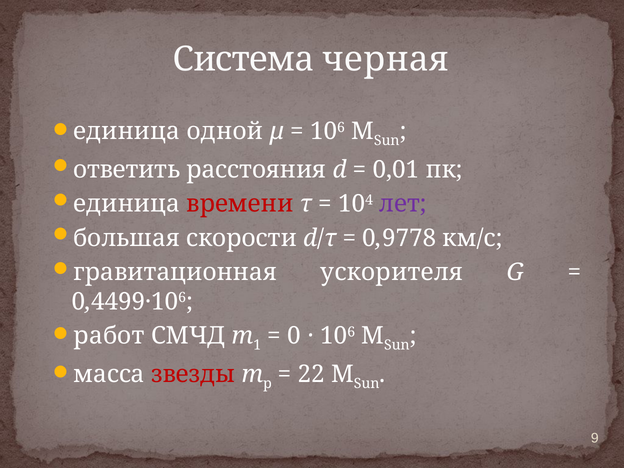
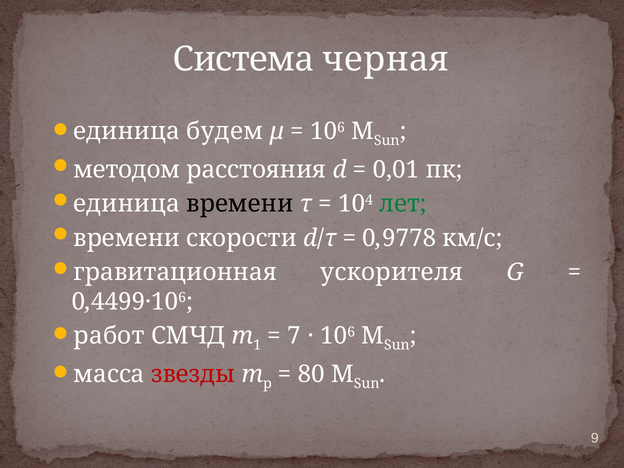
одной: одной -> будем
ответить: ответить -> методом
времени at (240, 204) colour: red -> black
лет colour: purple -> green
большая at (127, 238): большая -> времени
0: 0 -> 7
22: 22 -> 80
